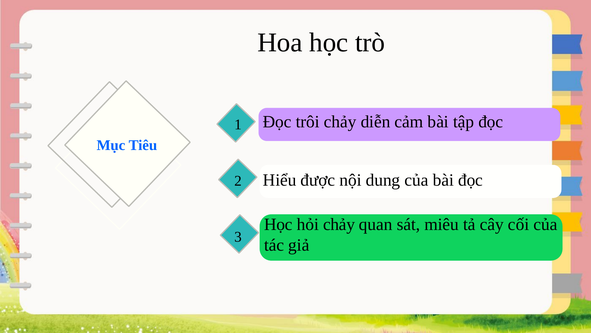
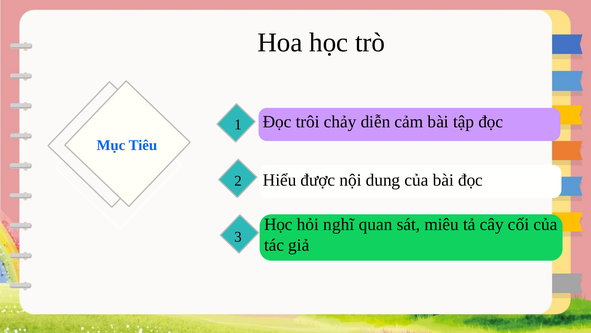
hỏi chảy: chảy -> nghĩ
